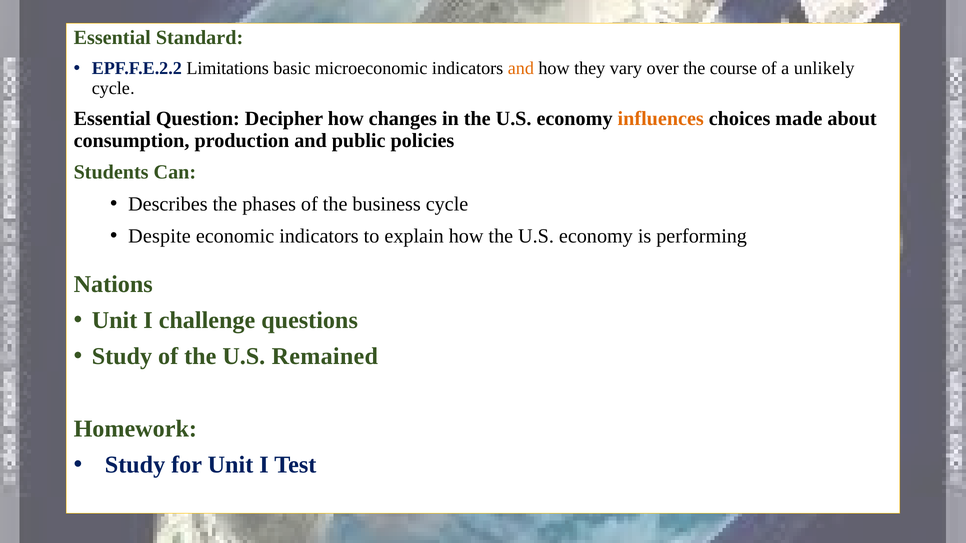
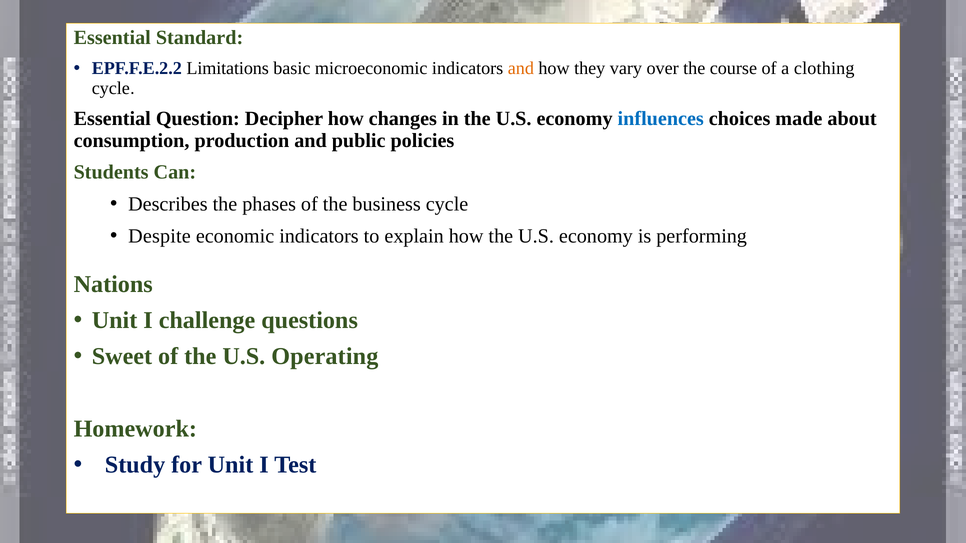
unlikely: unlikely -> clothing
influences colour: orange -> blue
Study at (122, 357): Study -> Sweet
Remained: Remained -> Operating
